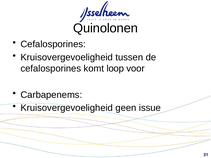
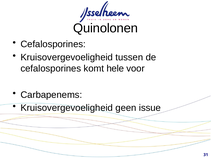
loop: loop -> hele
